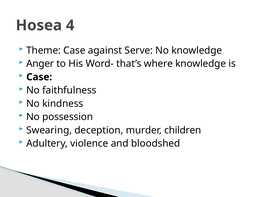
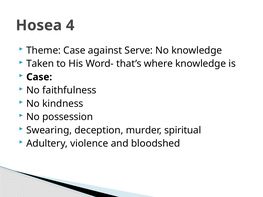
Anger: Anger -> Taken
children: children -> spiritual
